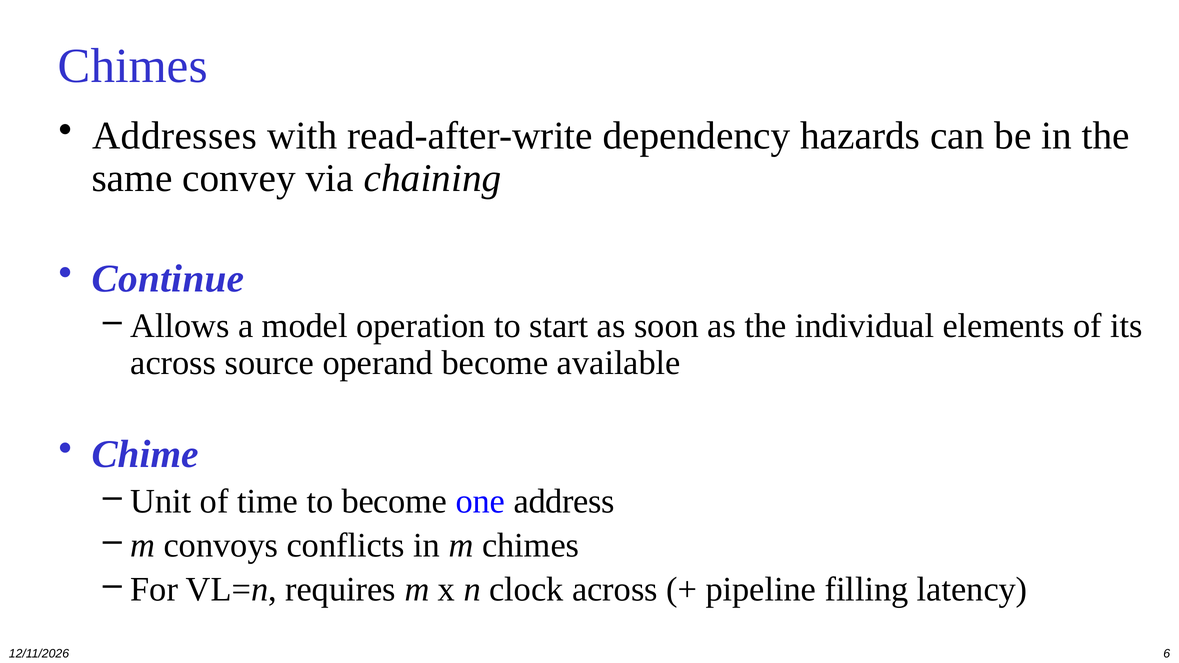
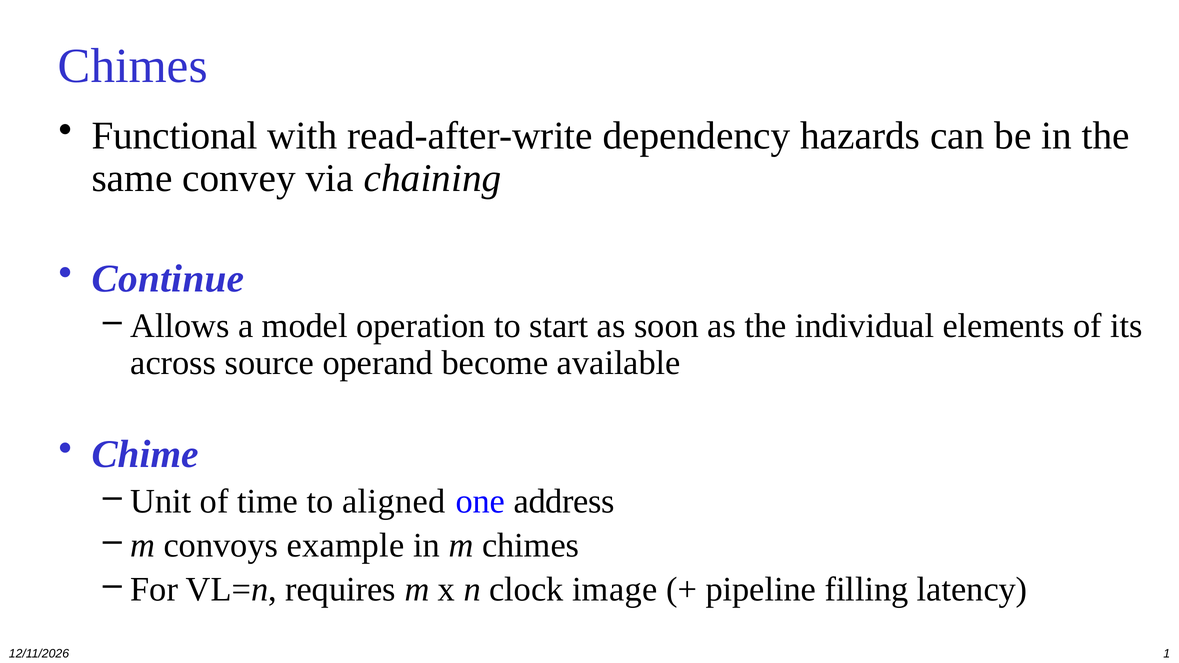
Addresses: Addresses -> Functional
to become: become -> aligned
conflicts: conflicts -> example
clock across: across -> image
6: 6 -> 1
